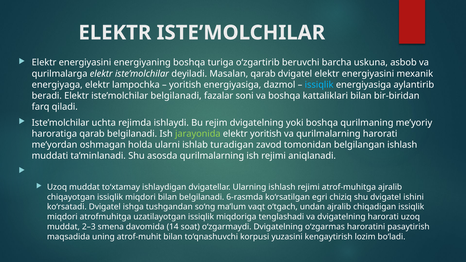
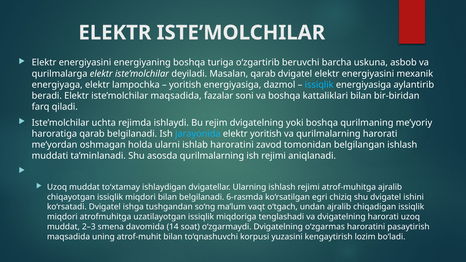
iste’molchilar belgilanadi: belgilanadi -> maqsadida
jarayonida colour: light green -> light blue
ishlab turadigan: turadigan -> haroratini
